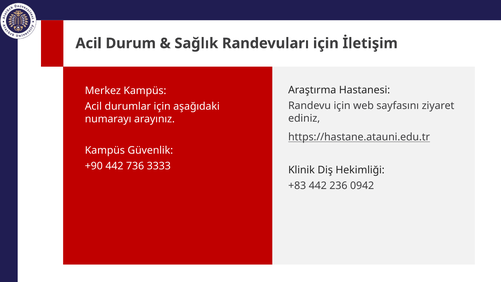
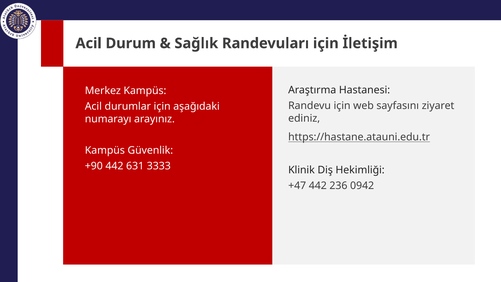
736: 736 -> 631
+83: +83 -> +47
